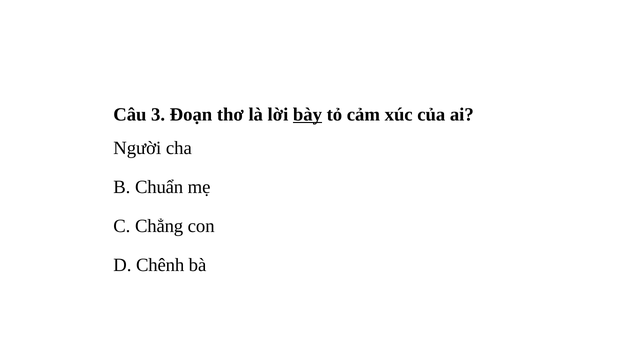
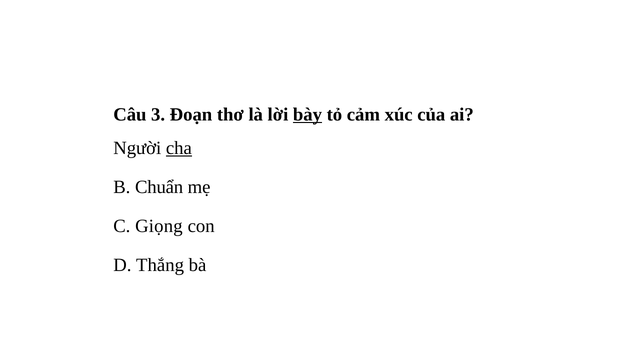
cha underline: none -> present
Chẳng: Chẳng -> Giọng
Chênh: Chênh -> Thắng
